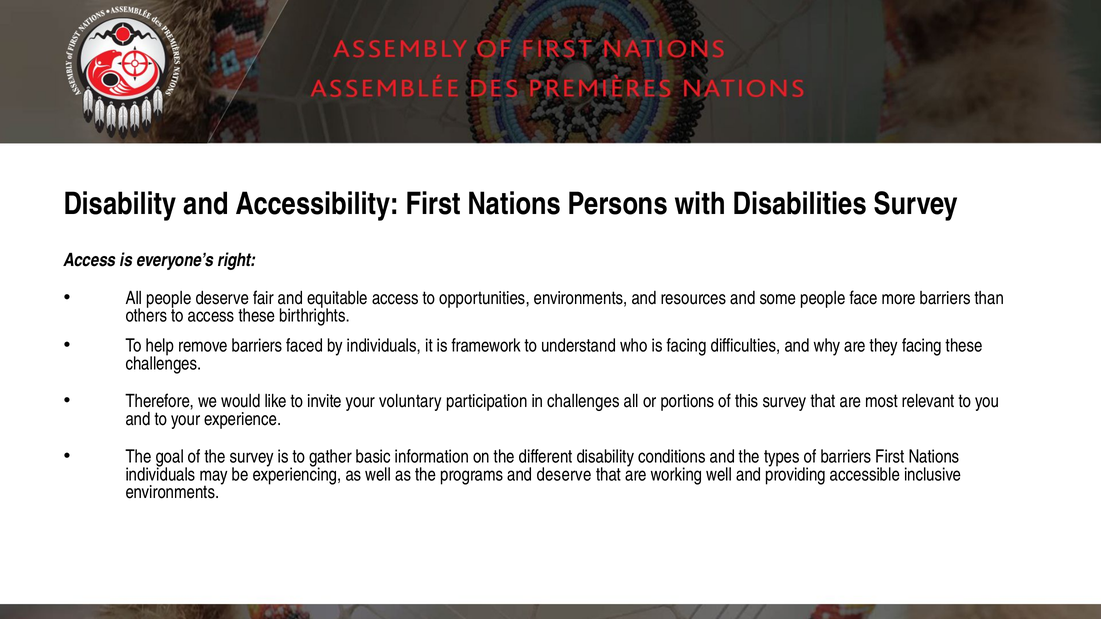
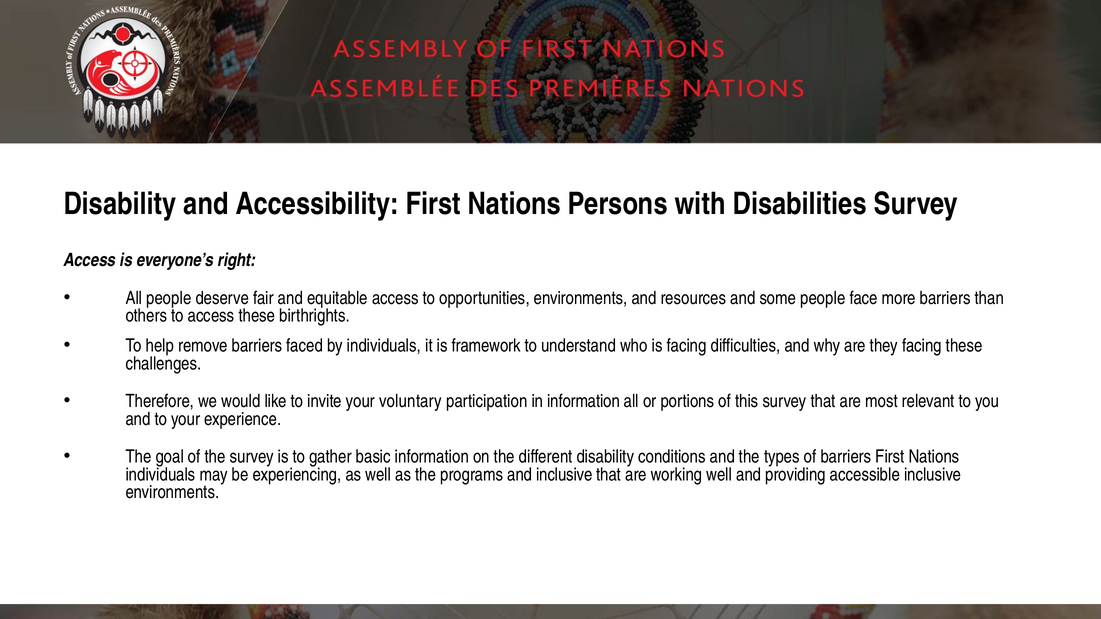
in challenges: challenges -> information
and deserve: deserve -> inclusive
